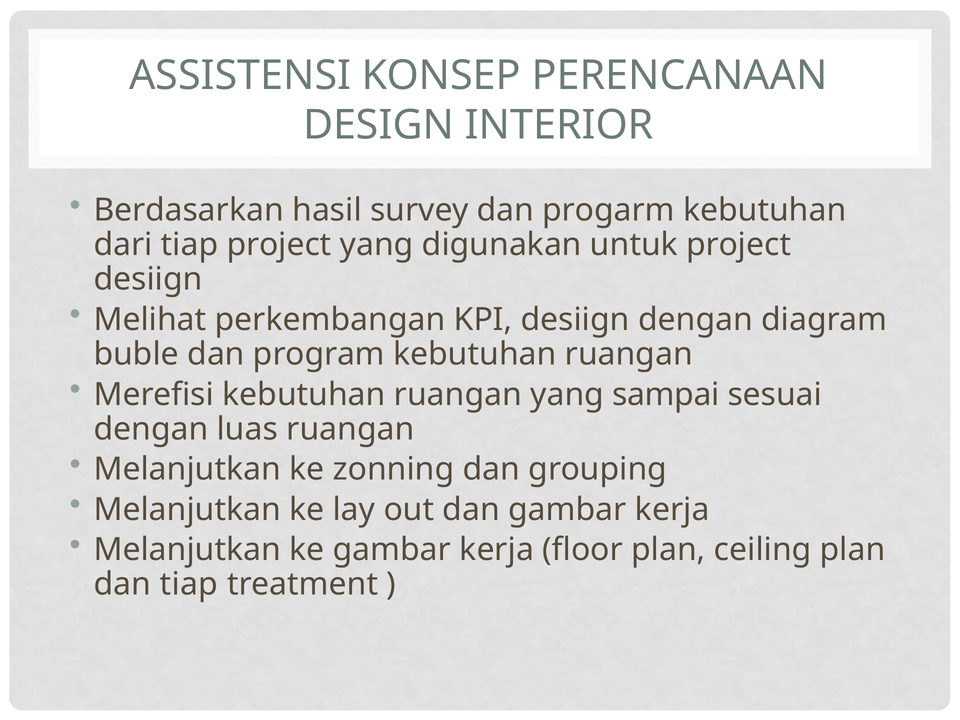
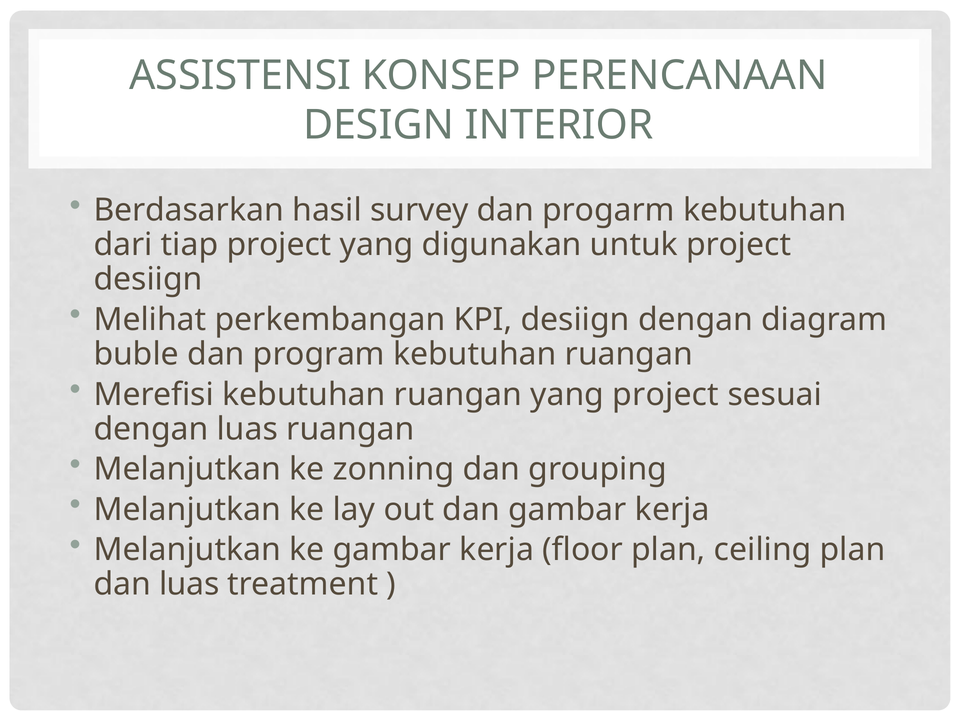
yang sampai: sampai -> project
dan tiap: tiap -> luas
